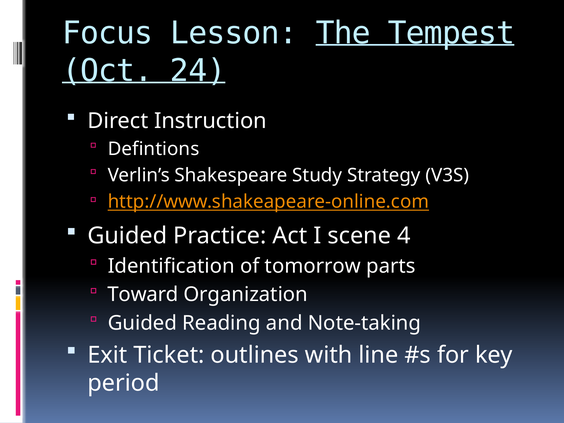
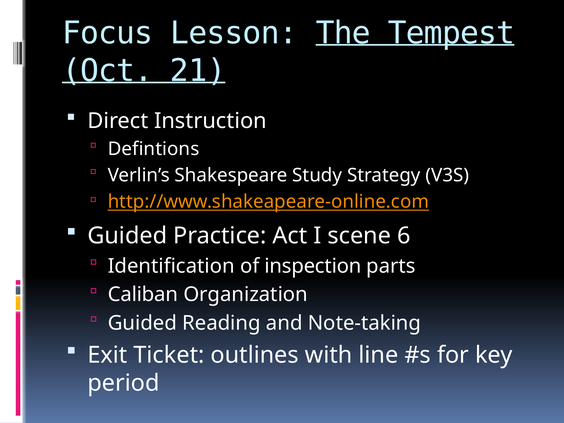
24: 24 -> 21
4: 4 -> 6
tomorrow: tomorrow -> inspection
Toward: Toward -> Caliban
